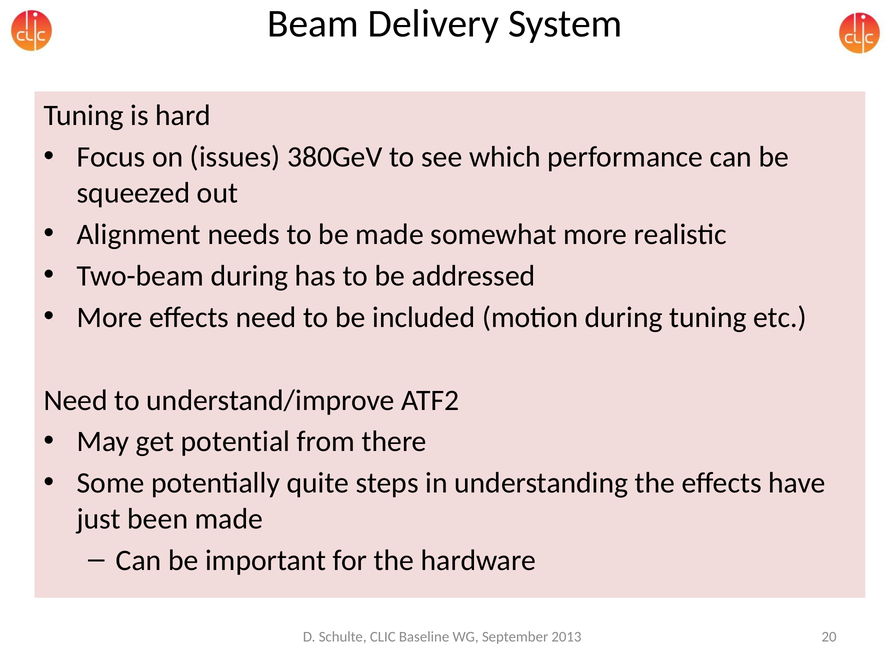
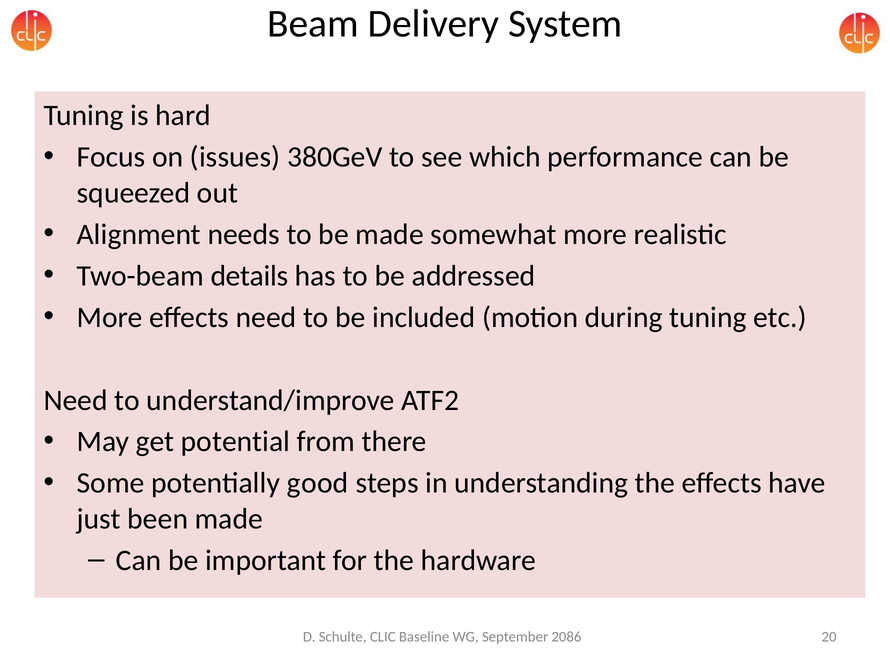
Two-beam during: during -> details
quite: quite -> good
2013: 2013 -> 2086
